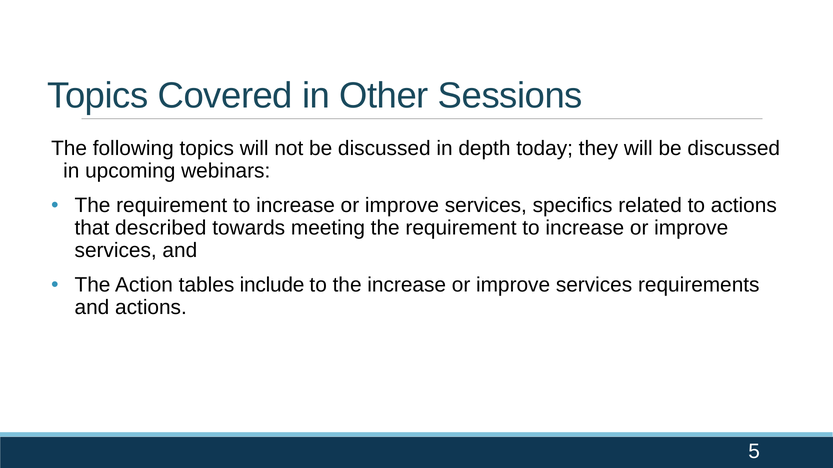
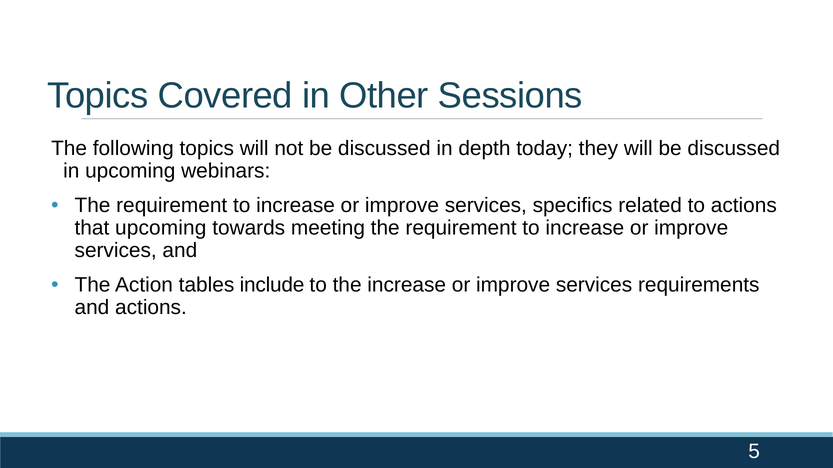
that described: described -> upcoming
